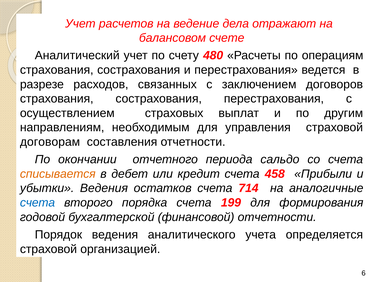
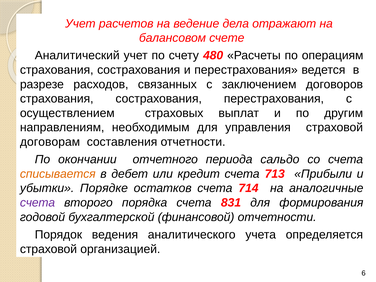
458: 458 -> 713
убытки Ведения: Ведения -> Порядке
счета at (37, 203) colour: blue -> purple
199: 199 -> 831
